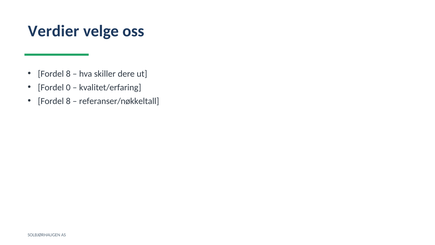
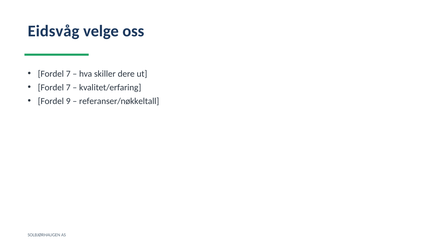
Verdier: Verdier -> Eidsvåg
8 at (68, 74): 8 -> 7
0 at (68, 87): 0 -> 7
8 at (68, 101): 8 -> 9
